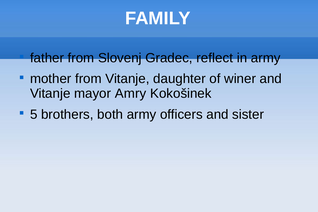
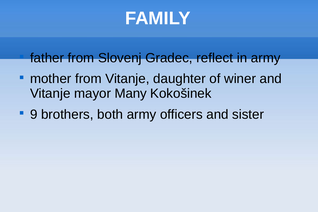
Amry: Amry -> Many
5: 5 -> 9
